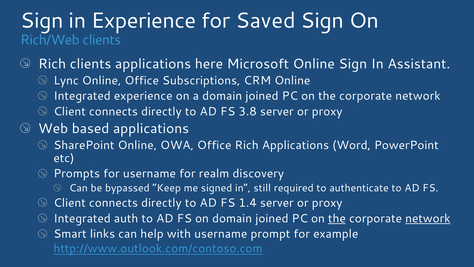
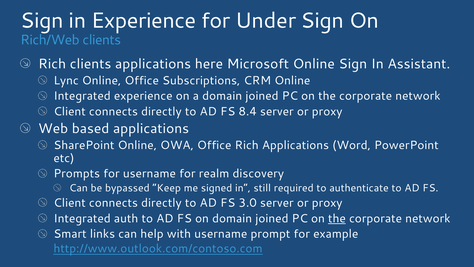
Saved: Saved -> Under
3.8: 3.8 -> 8.4
1.4: 1.4 -> 3.0
network at (428, 218) underline: present -> none
